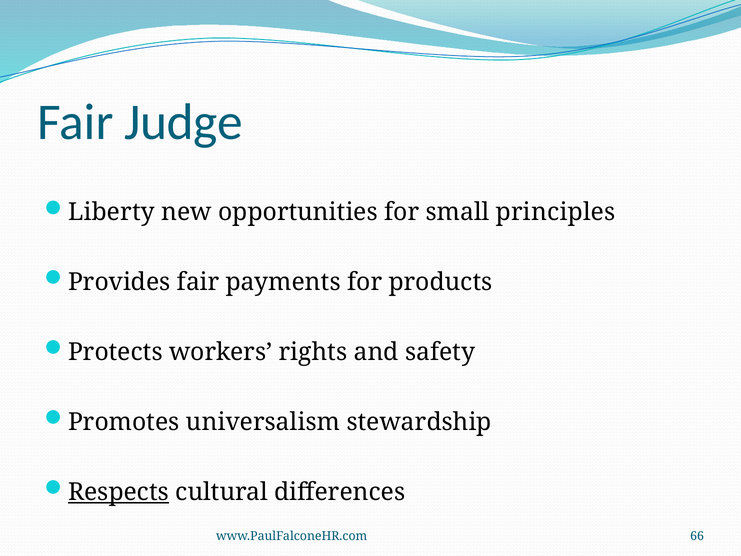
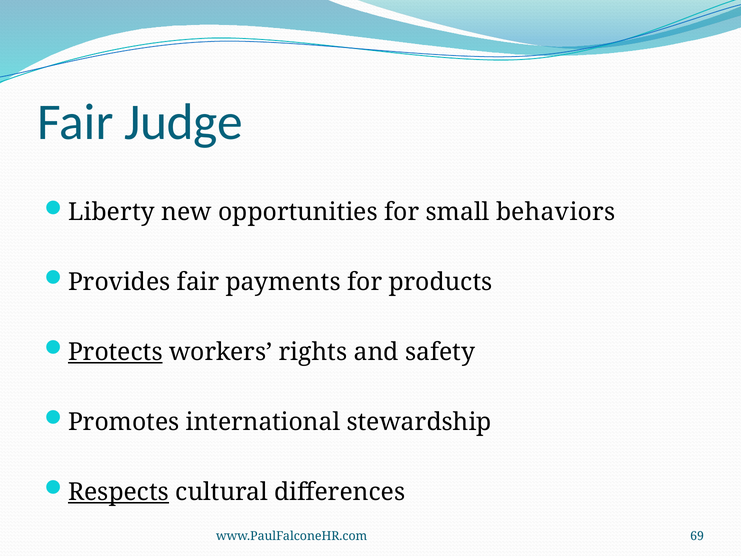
principles: principles -> behaviors
Protects underline: none -> present
universalism: universalism -> international
66: 66 -> 69
